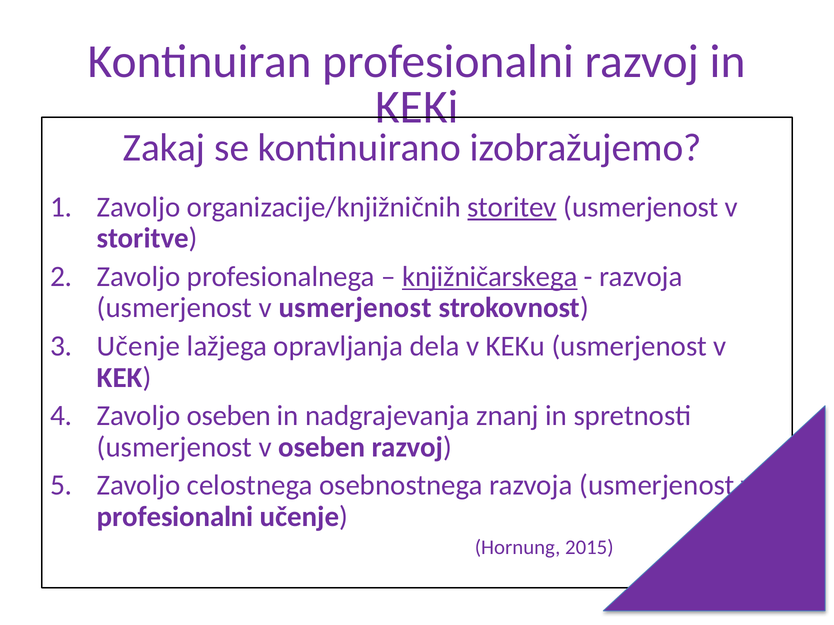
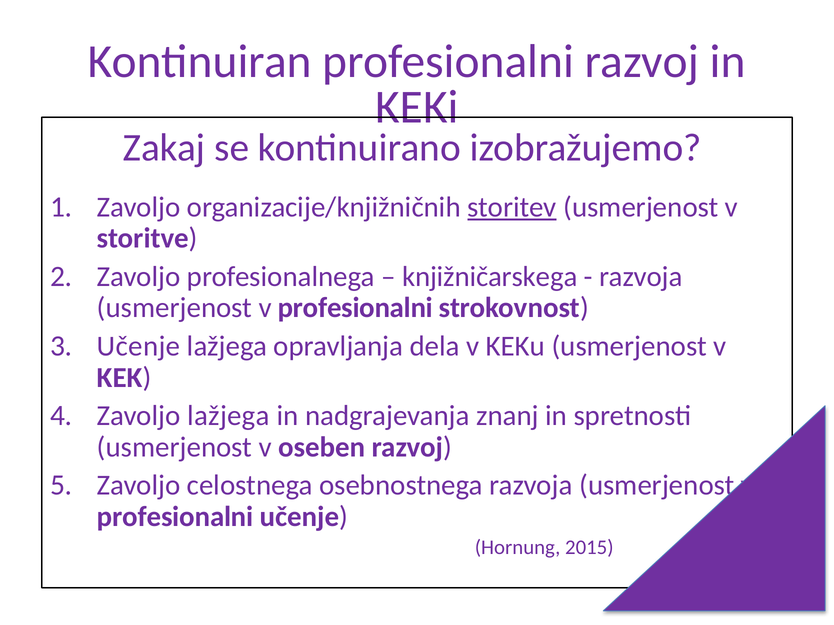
knjižničarskega underline: present -> none
usmerjenost at (355, 308): usmerjenost -> profesionalni
Zavoljo oseben: oseben -> lažjega
